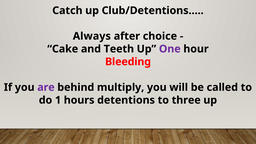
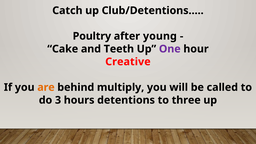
Always: Always -> Poultry
choice: choice -> young
Bleeding: Bleeding -> Creative
are colour: purple -> orange
1: 1 -> 3
